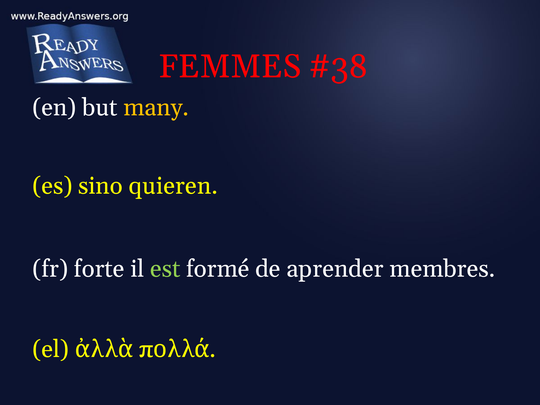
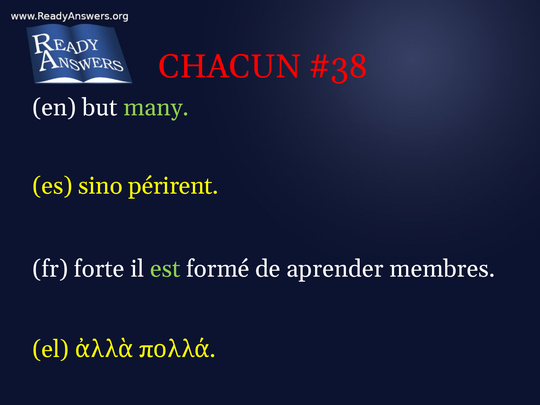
FEMMES: FEMMES -> CHACUN
many colour: yellow -> light green
quieren: quieren -> périrent
